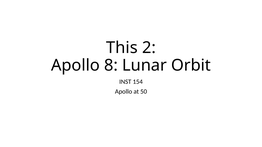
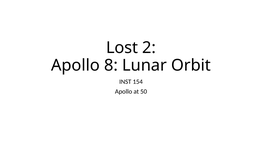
This: This -> Lost
